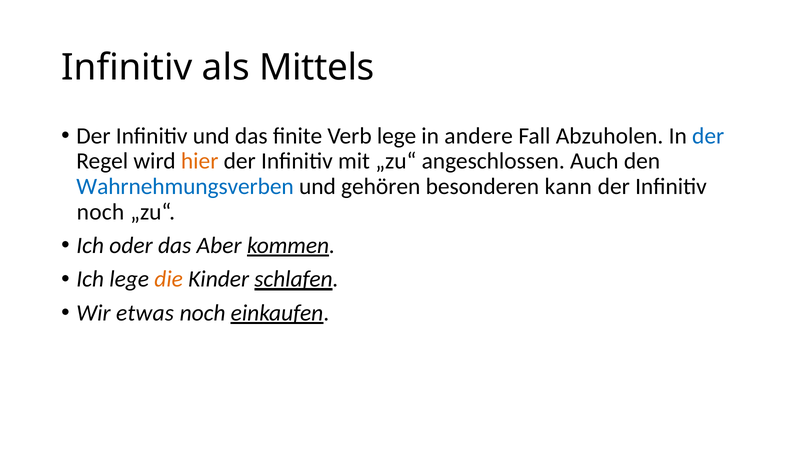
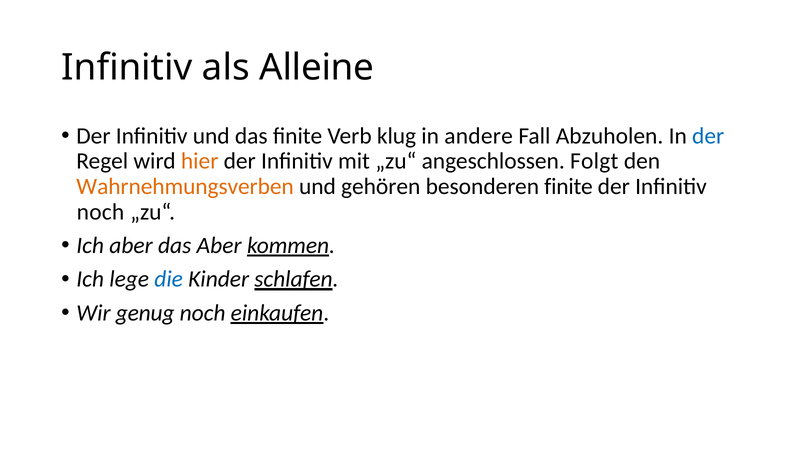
Mittels: Mittels -> Alleine
Verb lege: lege -> klug
Auch: Auch -> Folgt
Wahrnehmungsverben colour: blue -> orange
besonderen kann: kann -> finite
Ich oder: oder -> aber
die colour: orange -> blue
etwas: etwas -> genug
